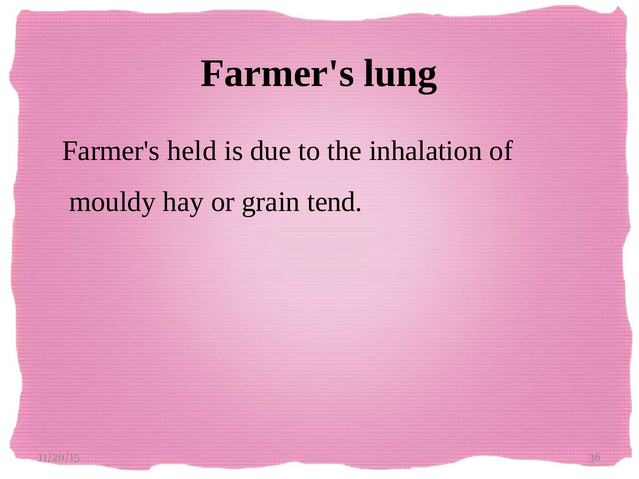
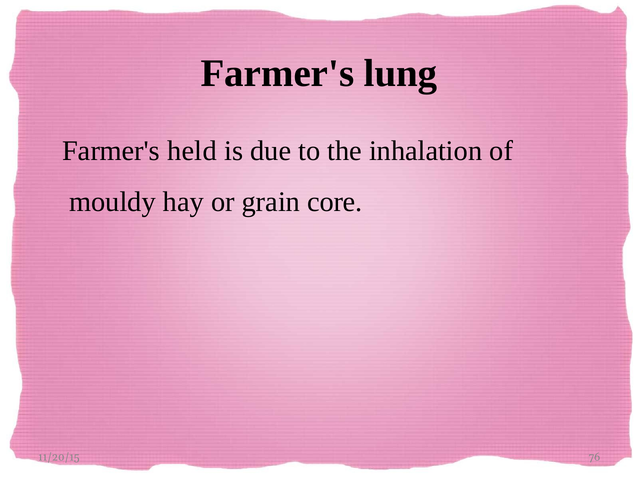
tend: tend -> core
36: 36 -> 76
